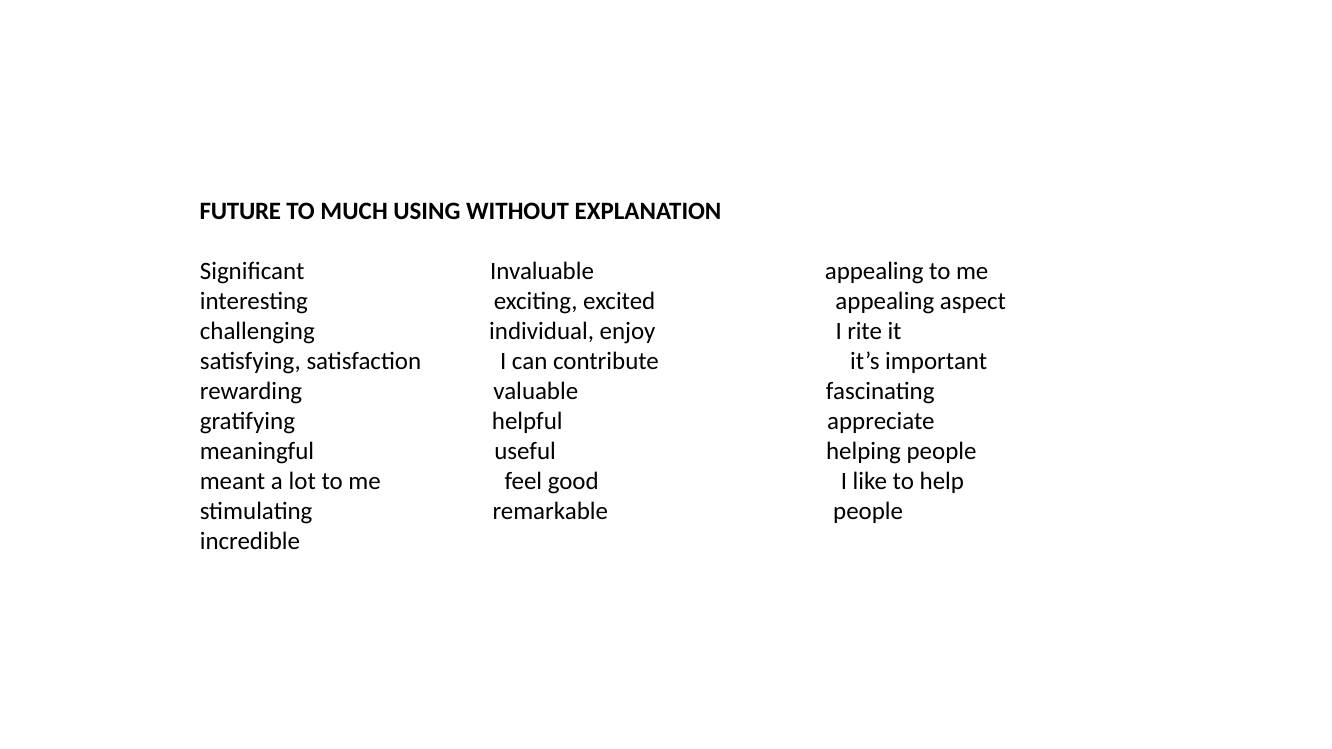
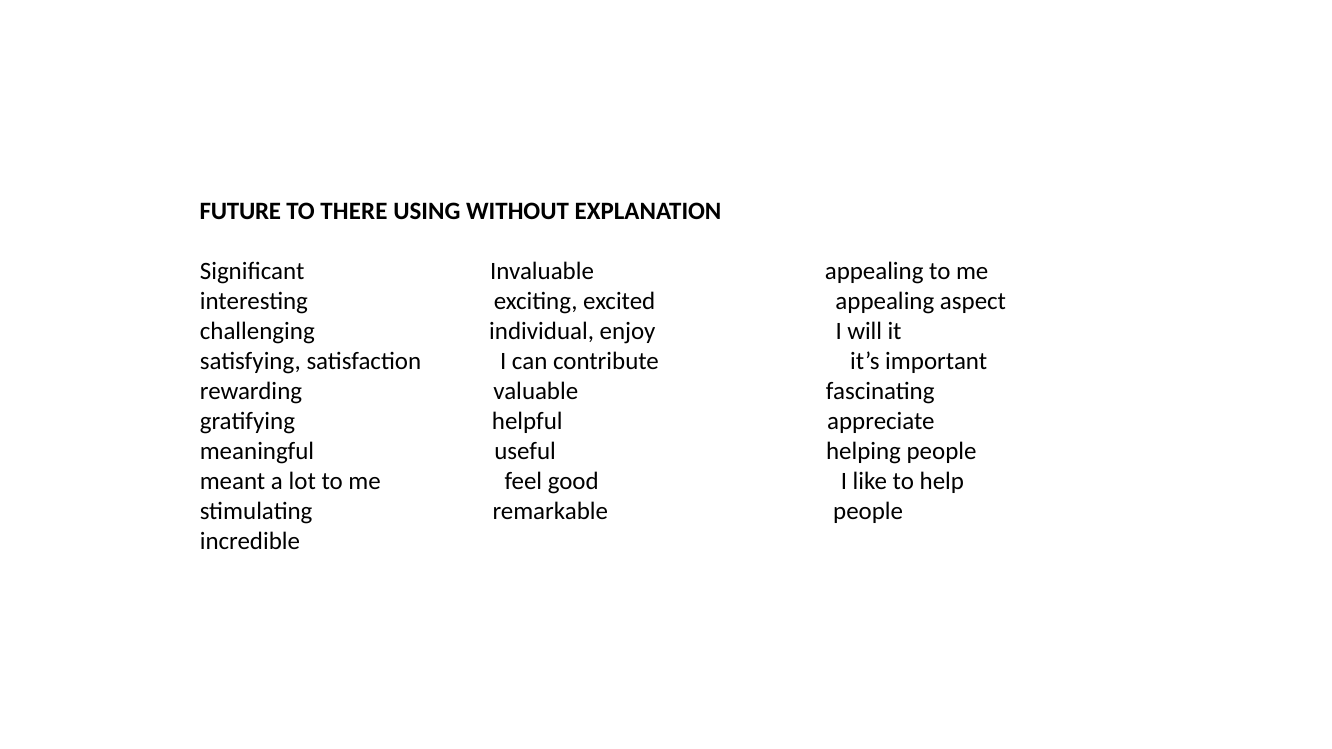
MUCH: MUCH -> THERE
rite: rite -> will
